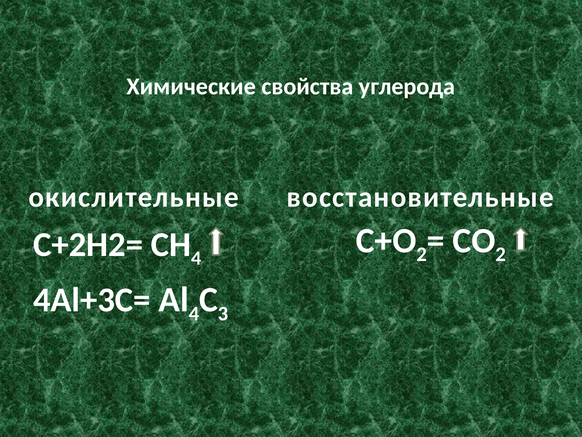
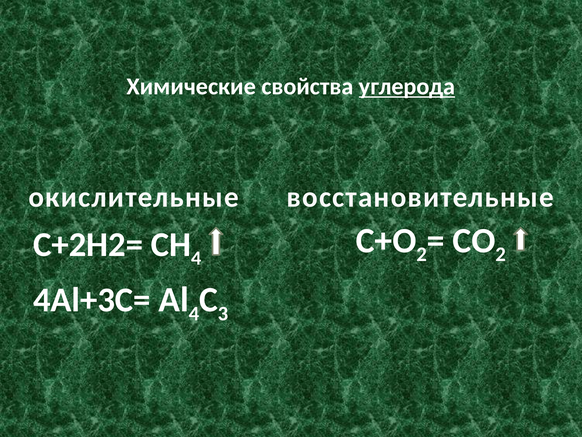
углерода underline: none -> present
